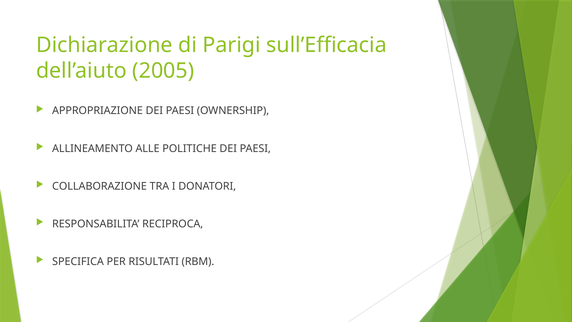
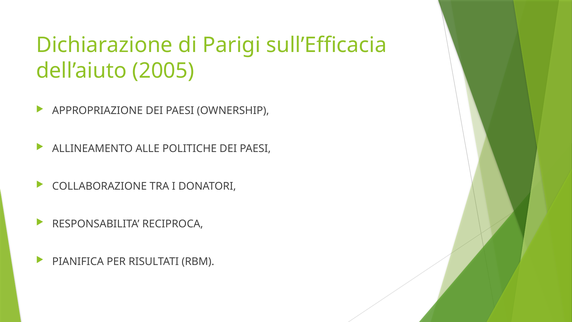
SPECIFICA: SPECIFICA -> PIANIFICA
